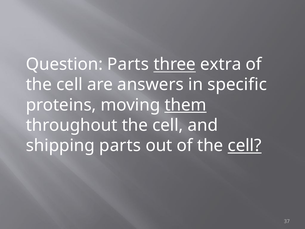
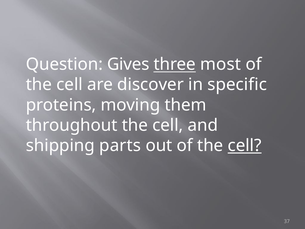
Question Parts: Parts -> Gives
extra: extra -> most
answers: answers -> discover
them underline: present -> none
